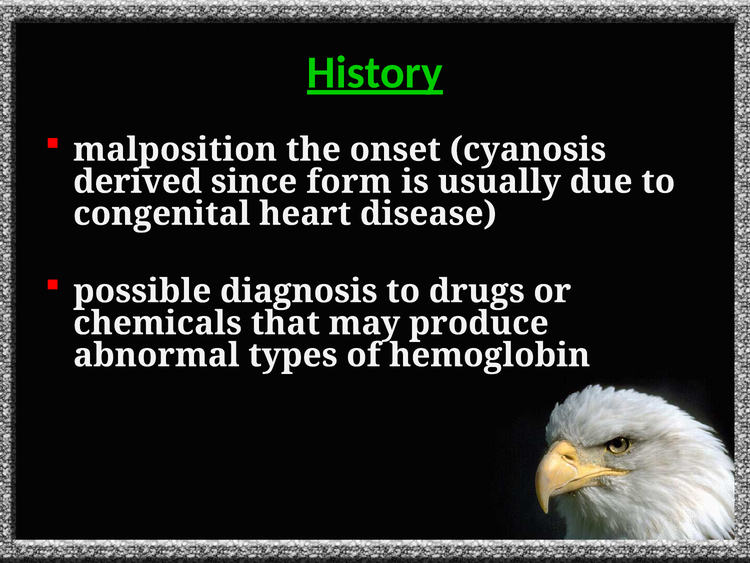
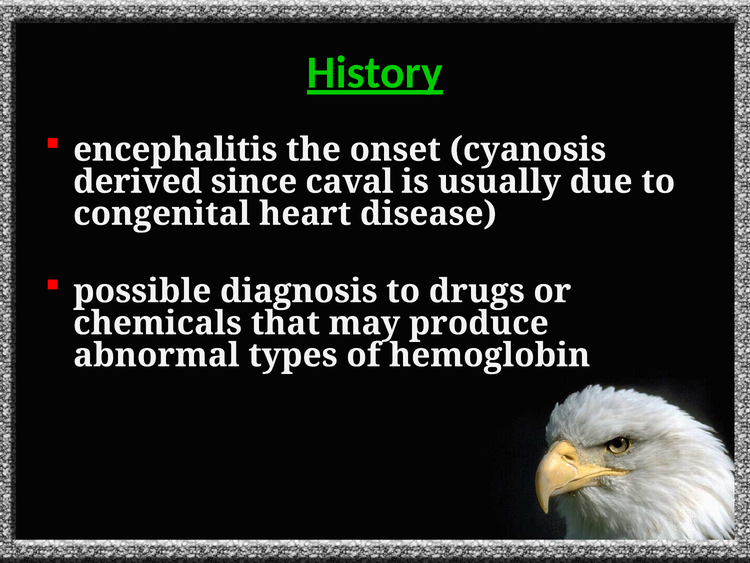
malposition: malposition -> encephalitis
form: form -> caval
